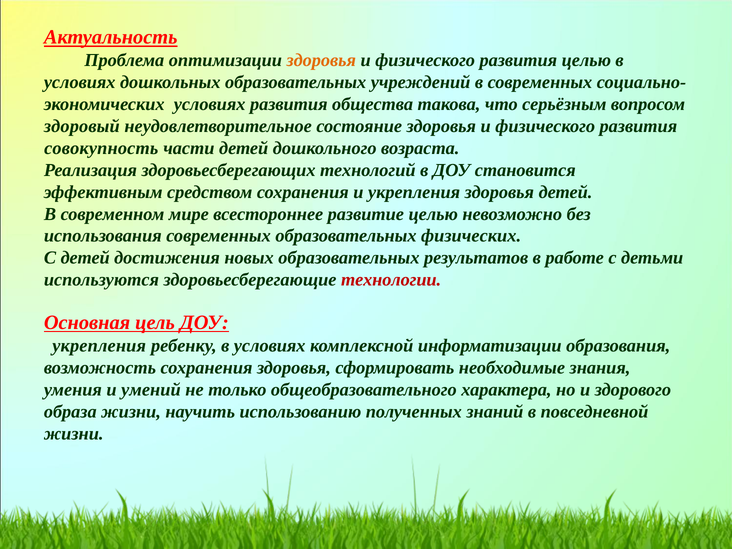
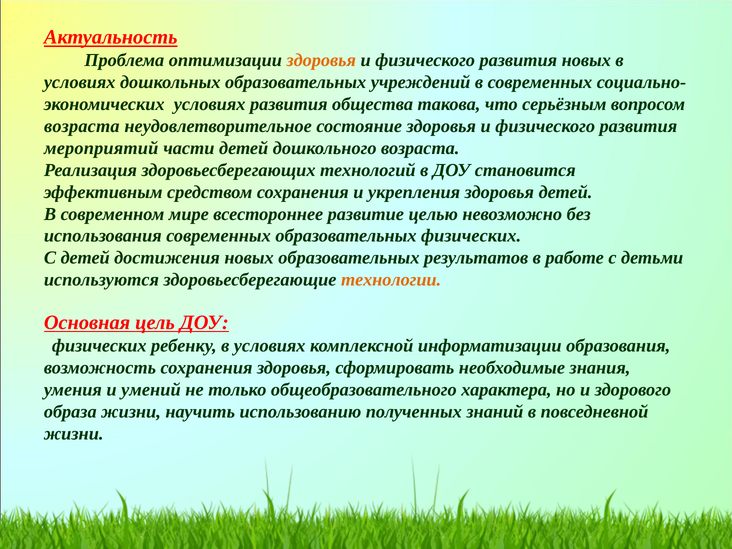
развития целью: целью -> новых
здоровый at (82, 126): здоровый -> возраста
совокупность: совокупность -> мероприятий
технологии colour: red -> orange
укрепления at (99, 346): укрепления -> физических
